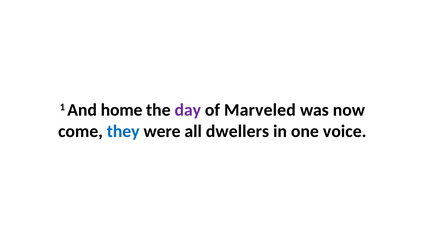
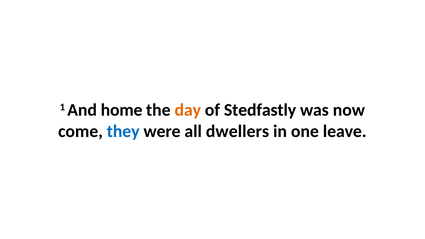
day colour: purple -> orange
Marveled: Marveled -> Stedfastly
voice: voice -> leave
